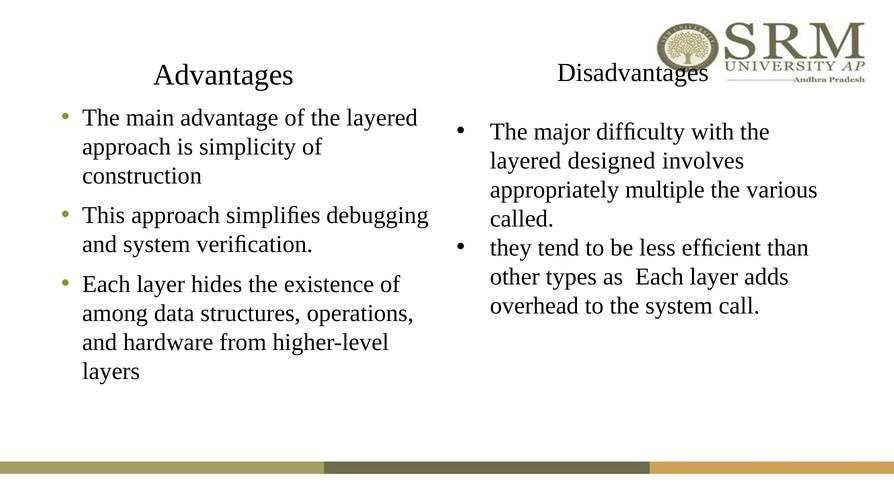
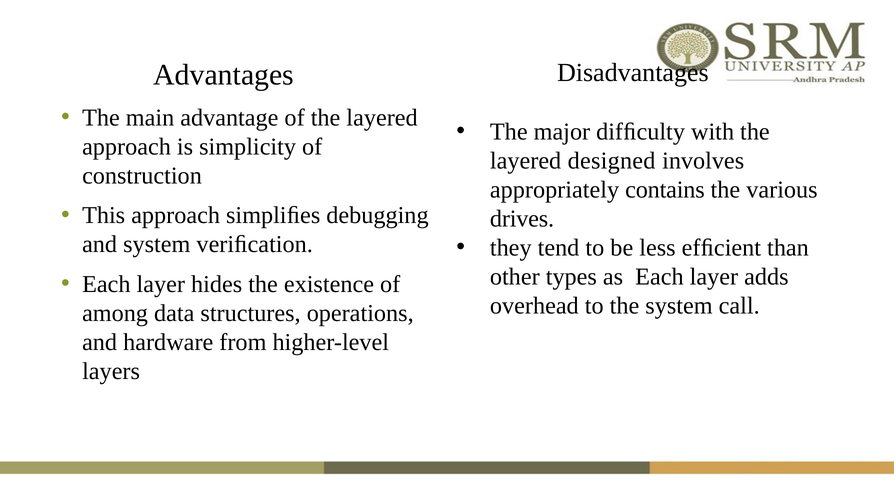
multiple: multiple -> contains
called: called -> drives
